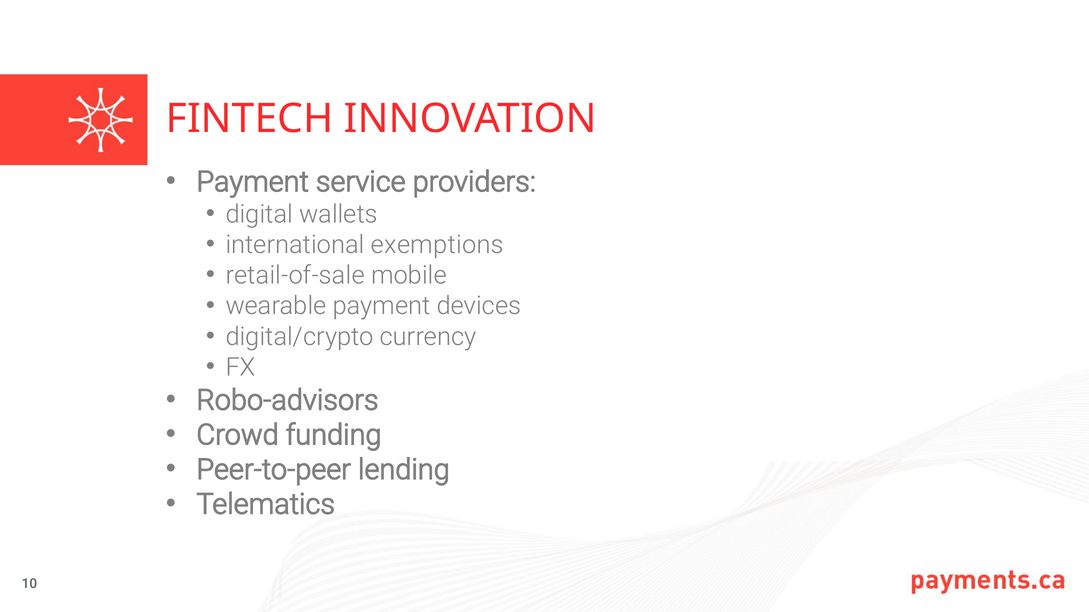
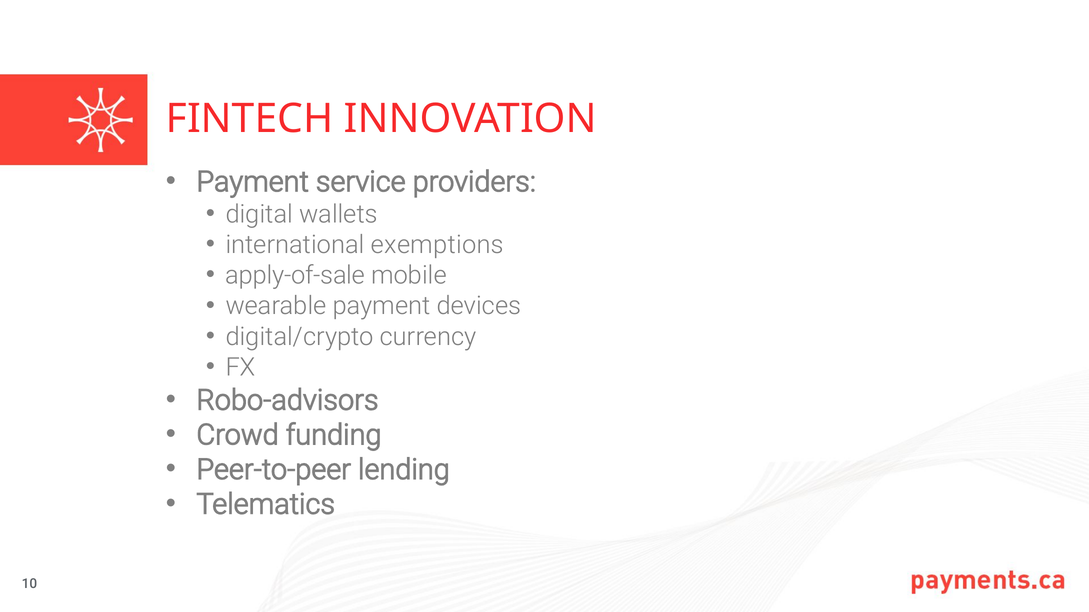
retail-of-sale: retail-of-sale -> apply-of-sale
